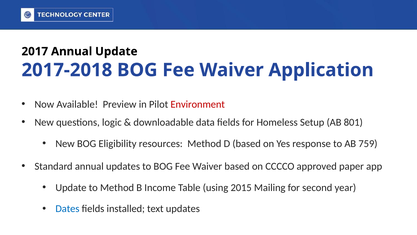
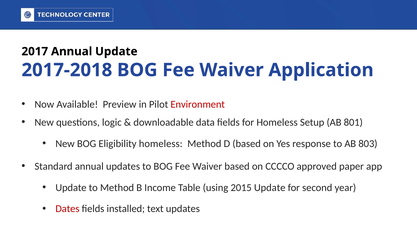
Eligibility resources: resources -> homeless
759: 759 -> 803
2015 Mailing: Mailing -> Update
Dates colour: blue -> red
